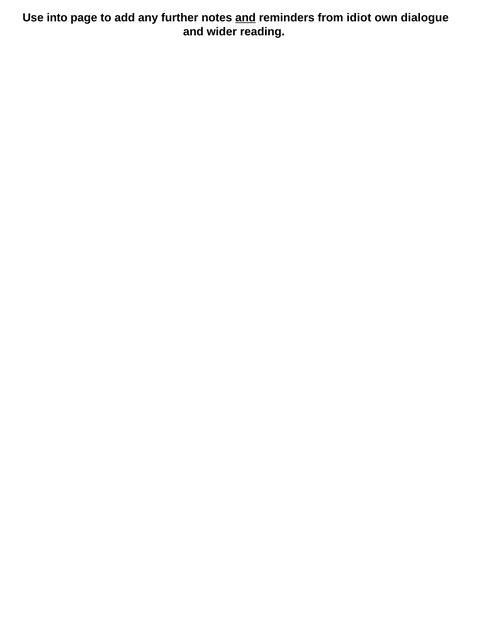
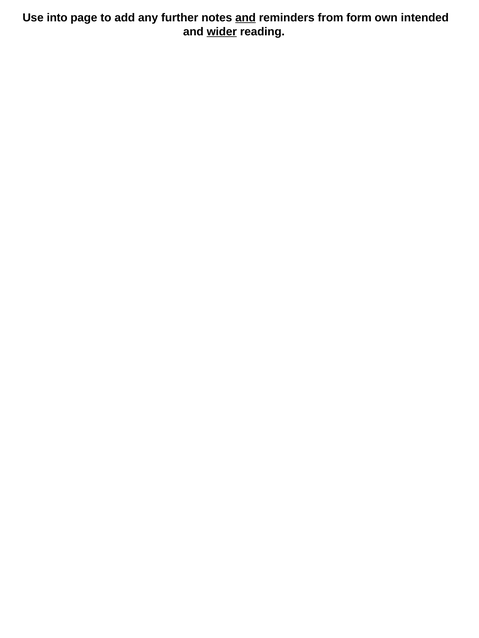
idiot: idiot -> form
dialogue: dialogue -> intended
wider underline: none -> present
